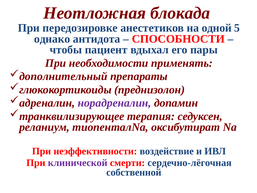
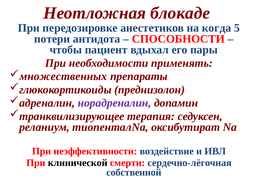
блокада: блокада -> блокаде
одной: одной -> когда
однако: однако -> потери
дополнительный: дополнительный -> множественных
клинической colour: purple -> black
